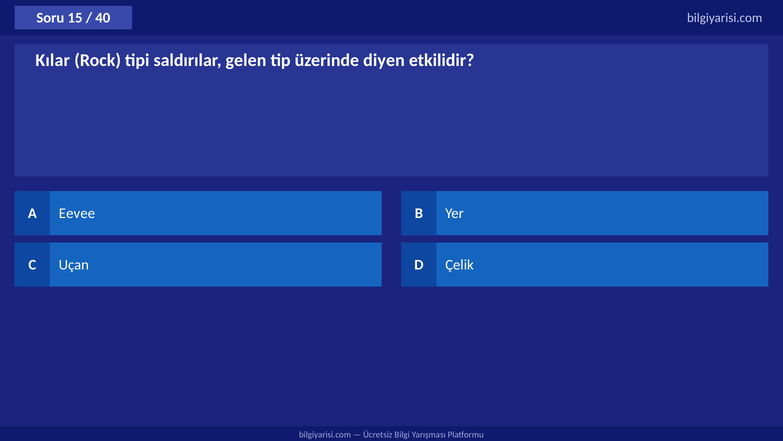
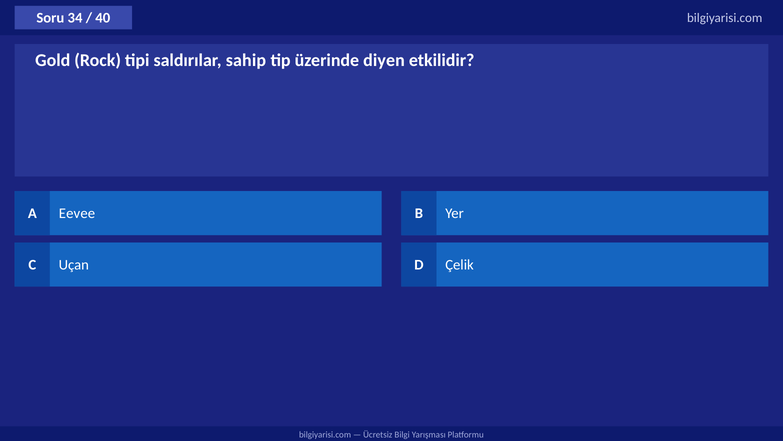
15: 15 -> 34
Kılar: Kılar -> Gold
gelen: gelen -> sahip
